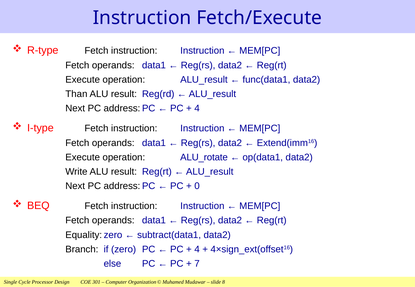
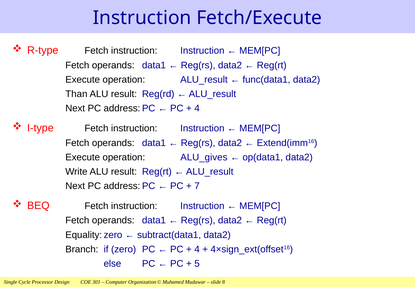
ALU_rotate: ALU_rotate -> ALU_gives
0: 0 -> 7
7: 7 -> 5
